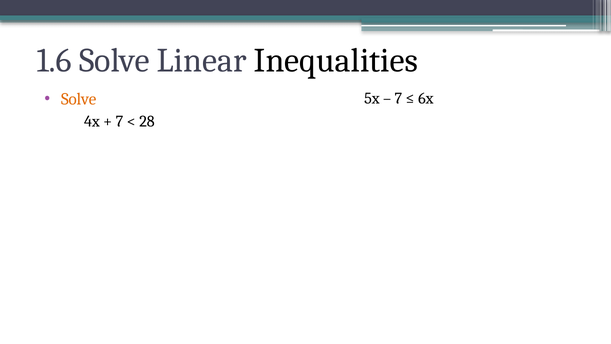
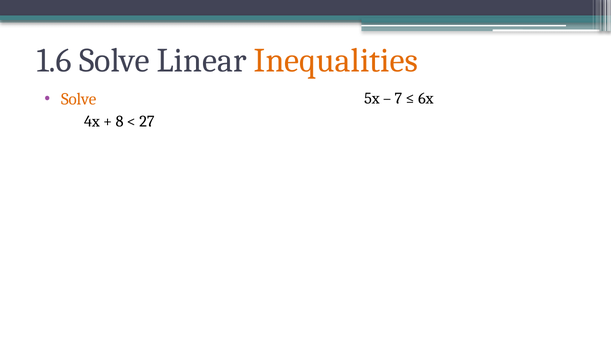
Inequalities colour: black -> orange
7 at (119, 122): 7 -> 8
28: 28 -> 27
